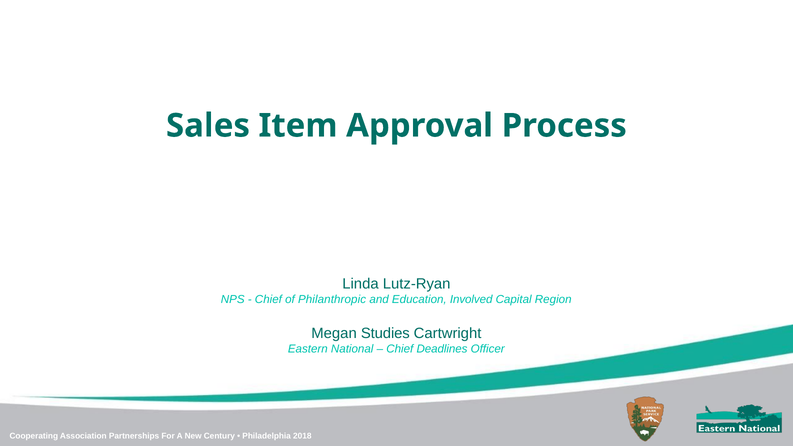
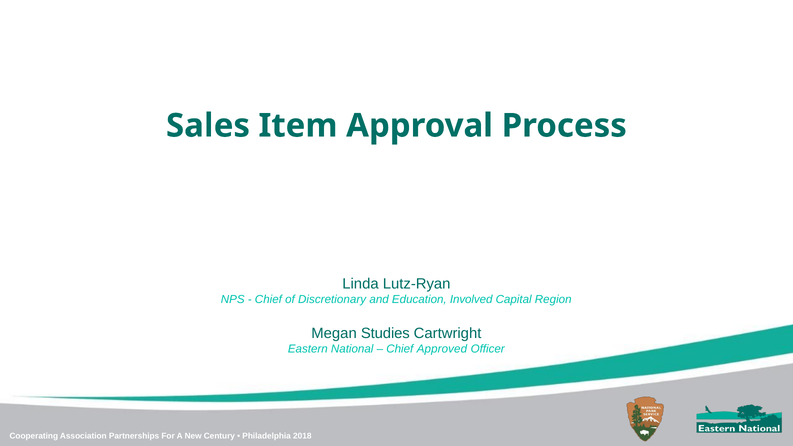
Philanthropic: Philanthropic -> Discretionary
Deadlines: Deadlines -> Approved
